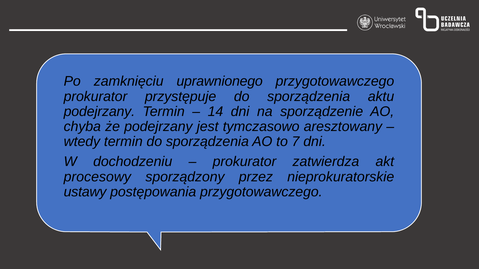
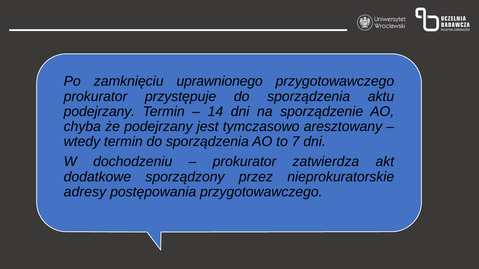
procesowy: procesowy -> dodatkowe
ustawy: ustawy -> adresy
